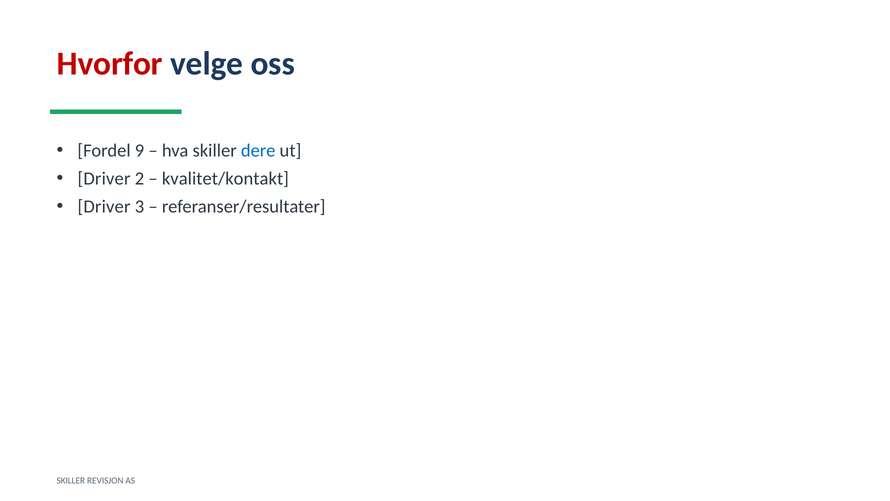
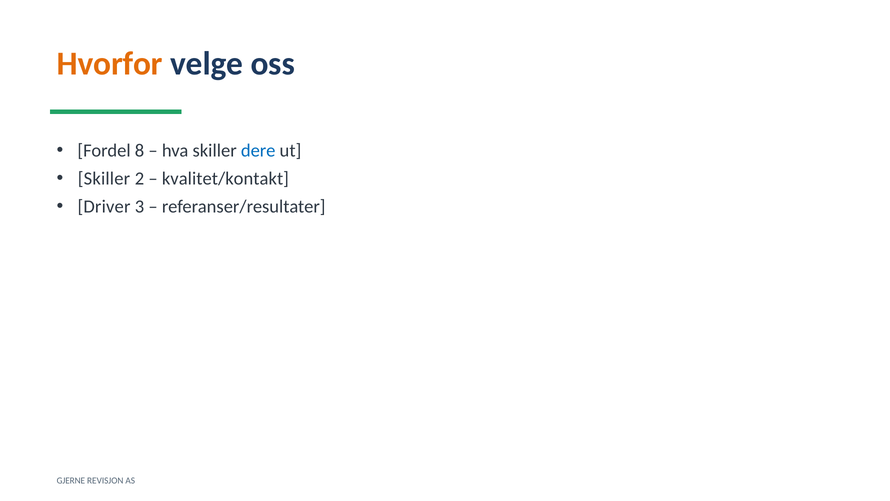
Hvorfor colour: red -> orange
9: 9 -> 8
Driver at (104, 179): Driver -> Skiller
SKILLER at (71, 480): SKILLER -> GJERNE
